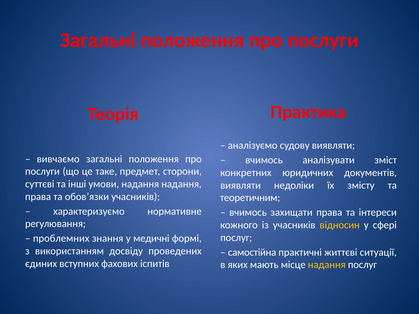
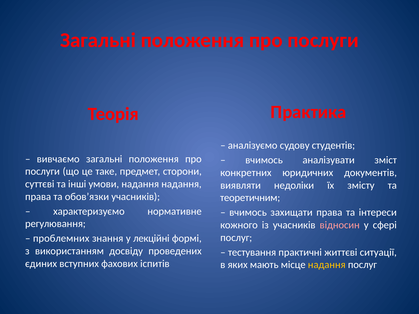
судову виявляти: виявляти -> студентів
відносин colour: yellow -> pink
медичні: медичні -> лекційні
самостійна: самостійна -> тестування
